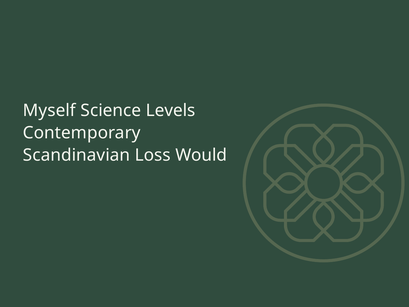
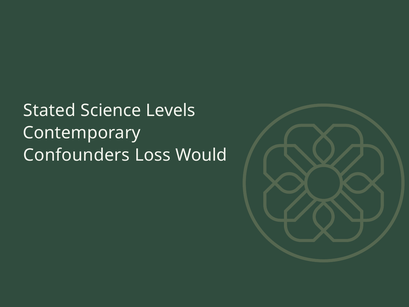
Myself: Myself -> Stated
Scandinavian: Scandinavian -> Confounders
